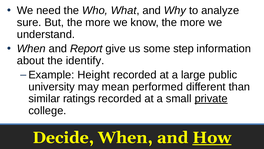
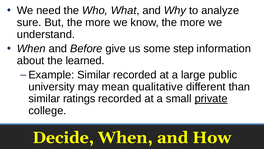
Report: Report -> Before
identify: identify -> learned
Example Height: Height -> Similar
performed: performed -> qualitative
How underline: present -> none
